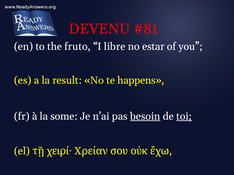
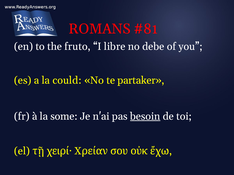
DEVENU: DEVENU -> ROMANS
estar: estar -> debe
result: result -> could
happens: happens -> partaker
toi underline: present -> none
